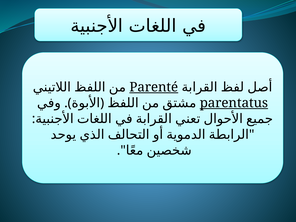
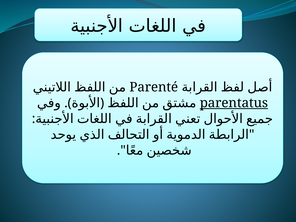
Parenté underline: present -> none
